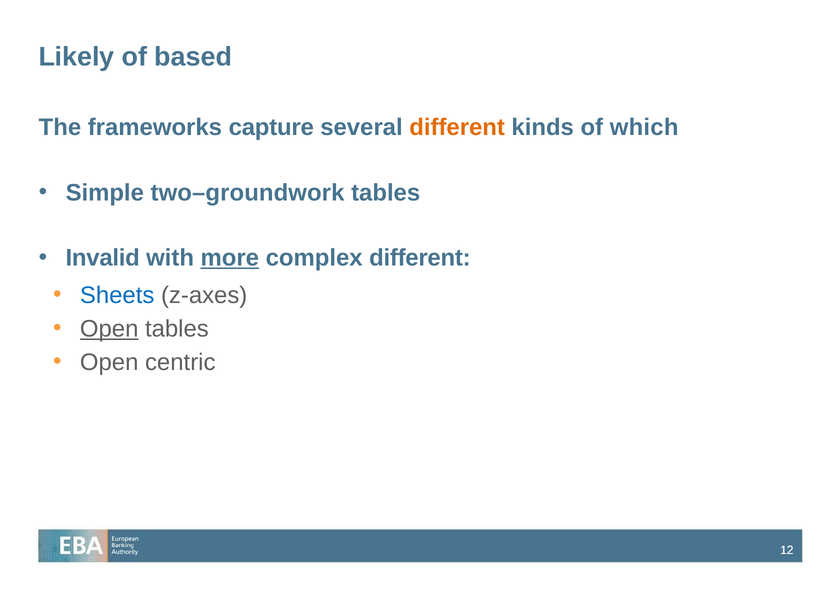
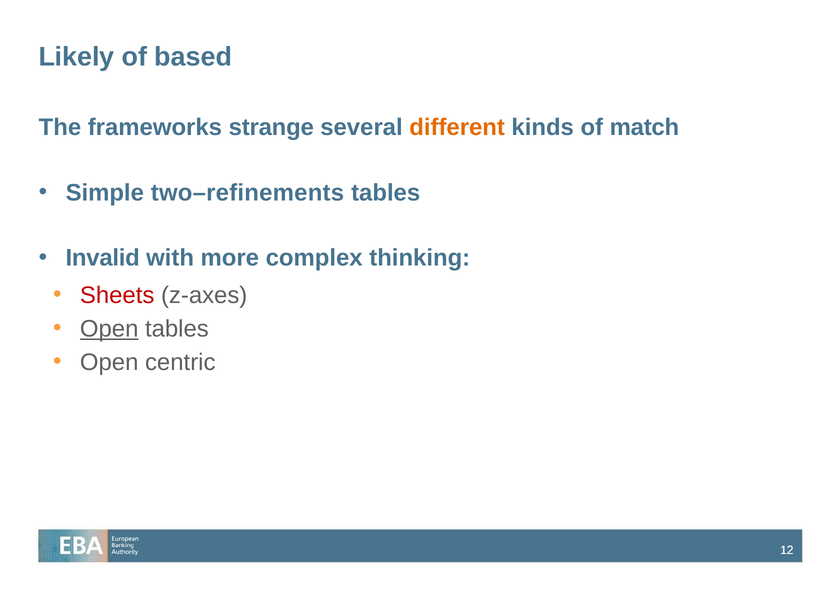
capture: capture -> strange
which: which -> match
two–groundwork: two–groundwork -> two–refinements
more underline: present -> none
complex different: different -> thinking
Sheets colour: blue -> red
